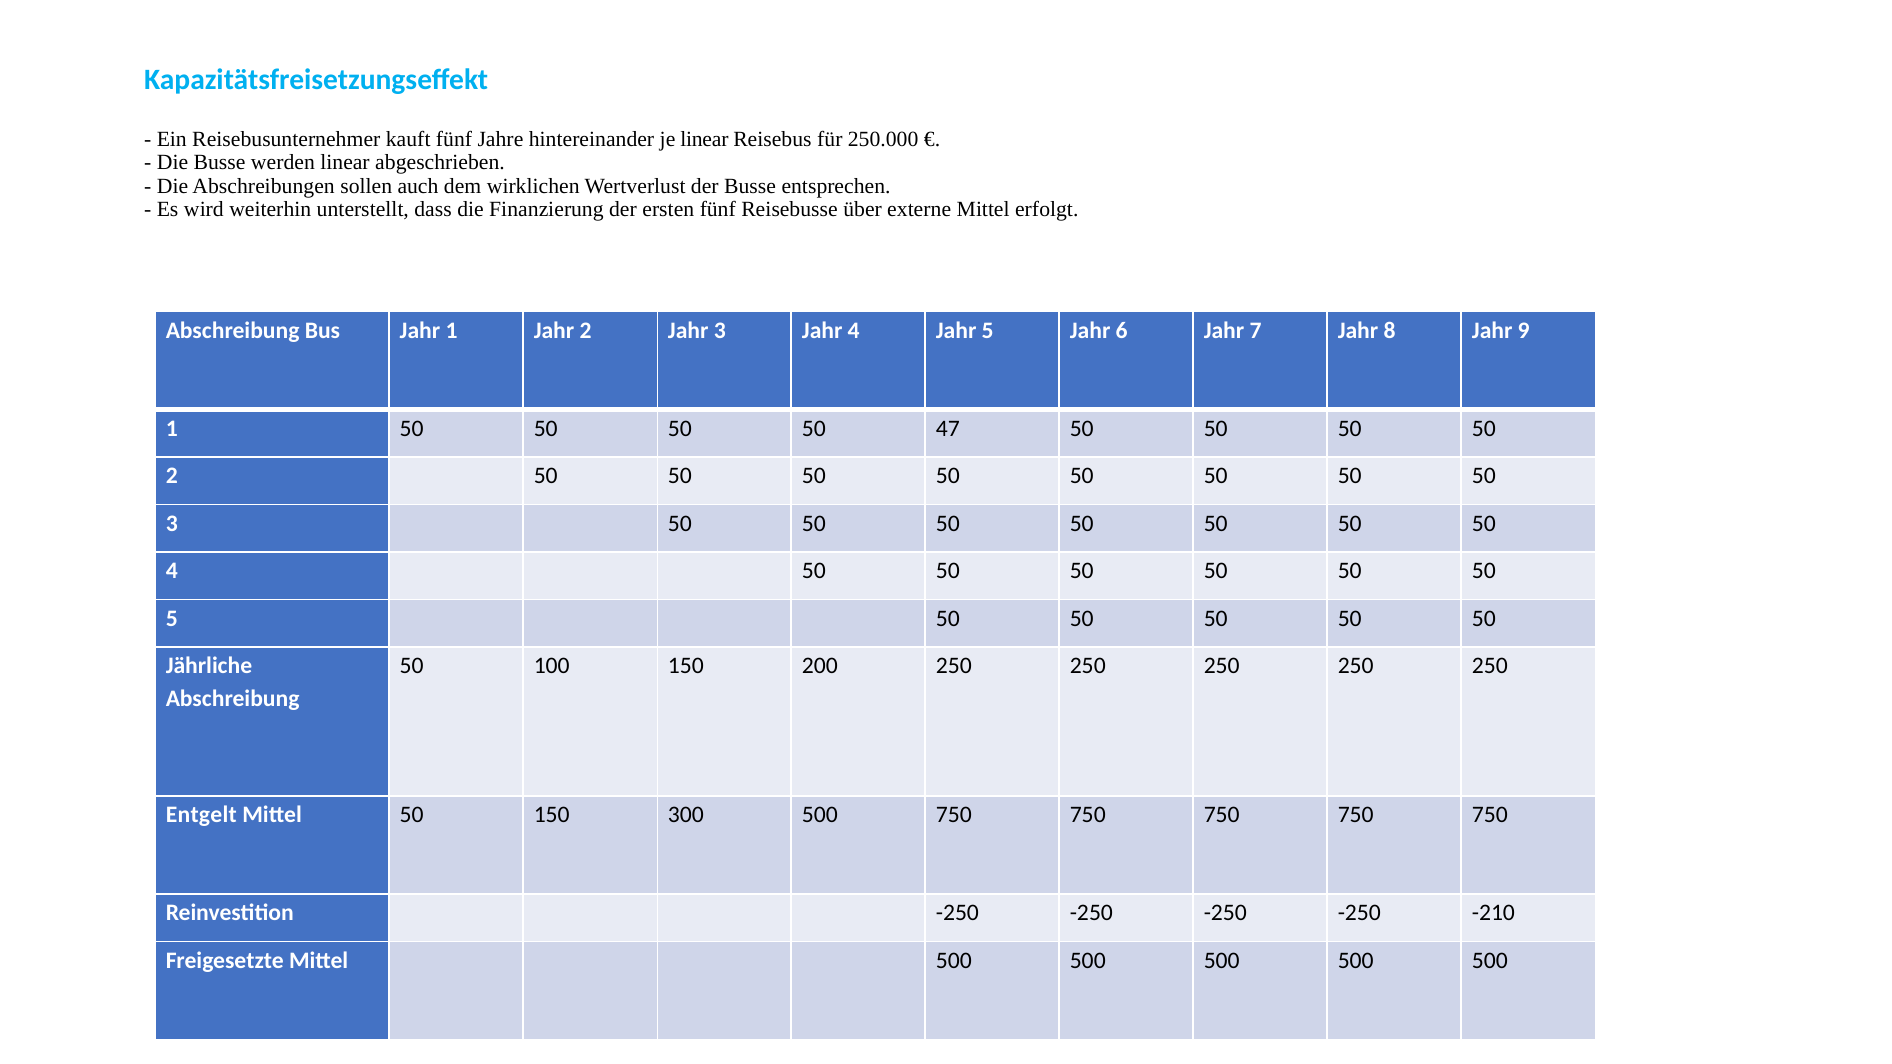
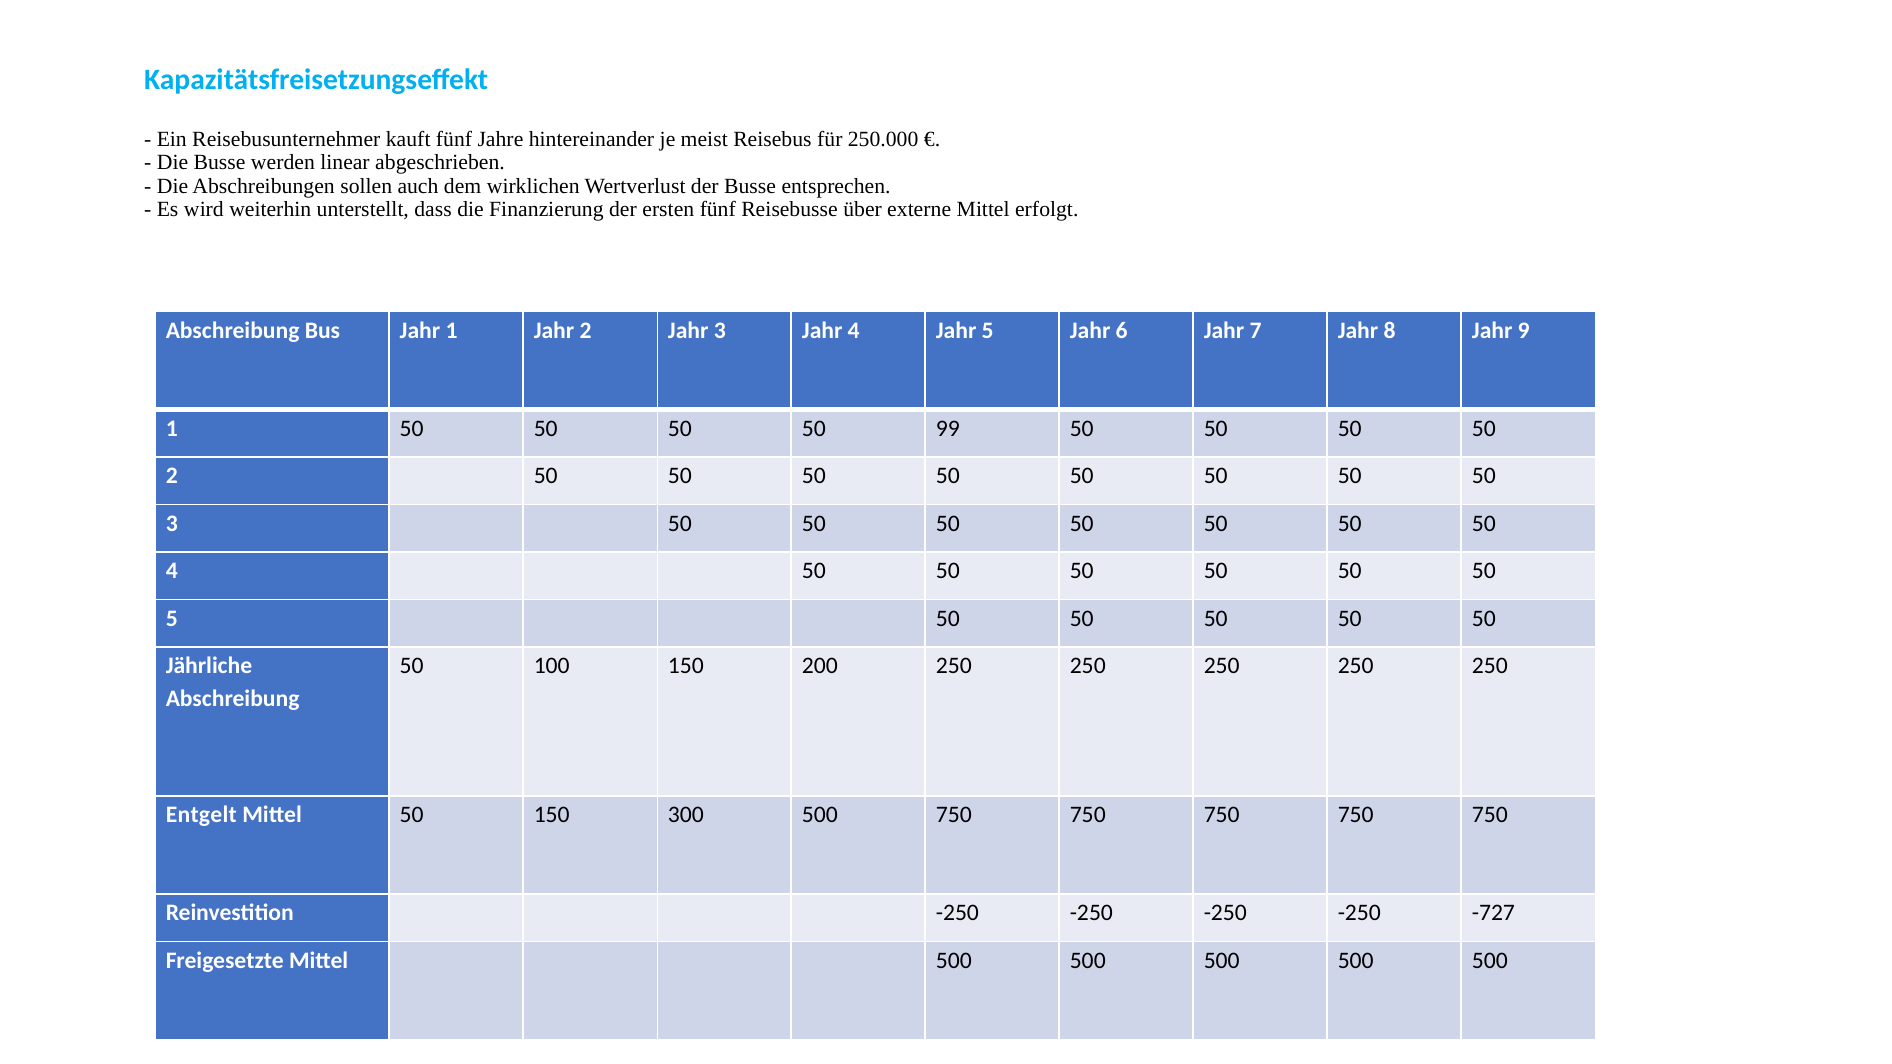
je linear: linear -> meist
47: 47 -> 99
-210: -210 -> -727
